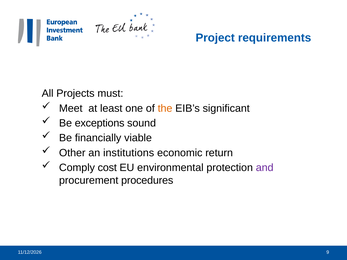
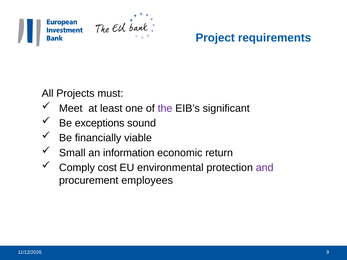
the colour: orange -> purple
Other: Other -> Small
institutions: institutions -> information
procedures: procedures -> employees
